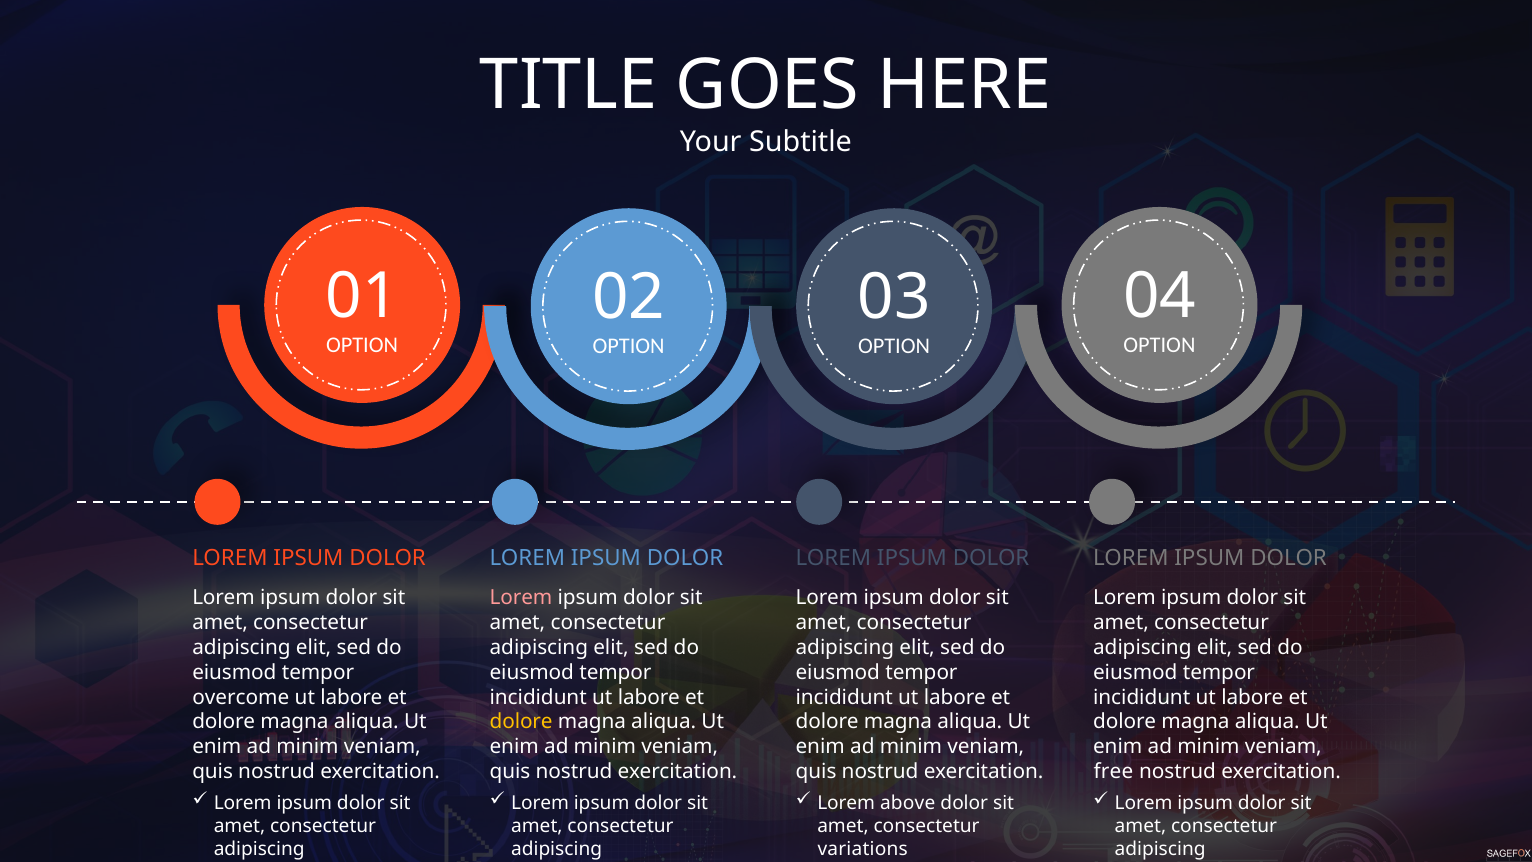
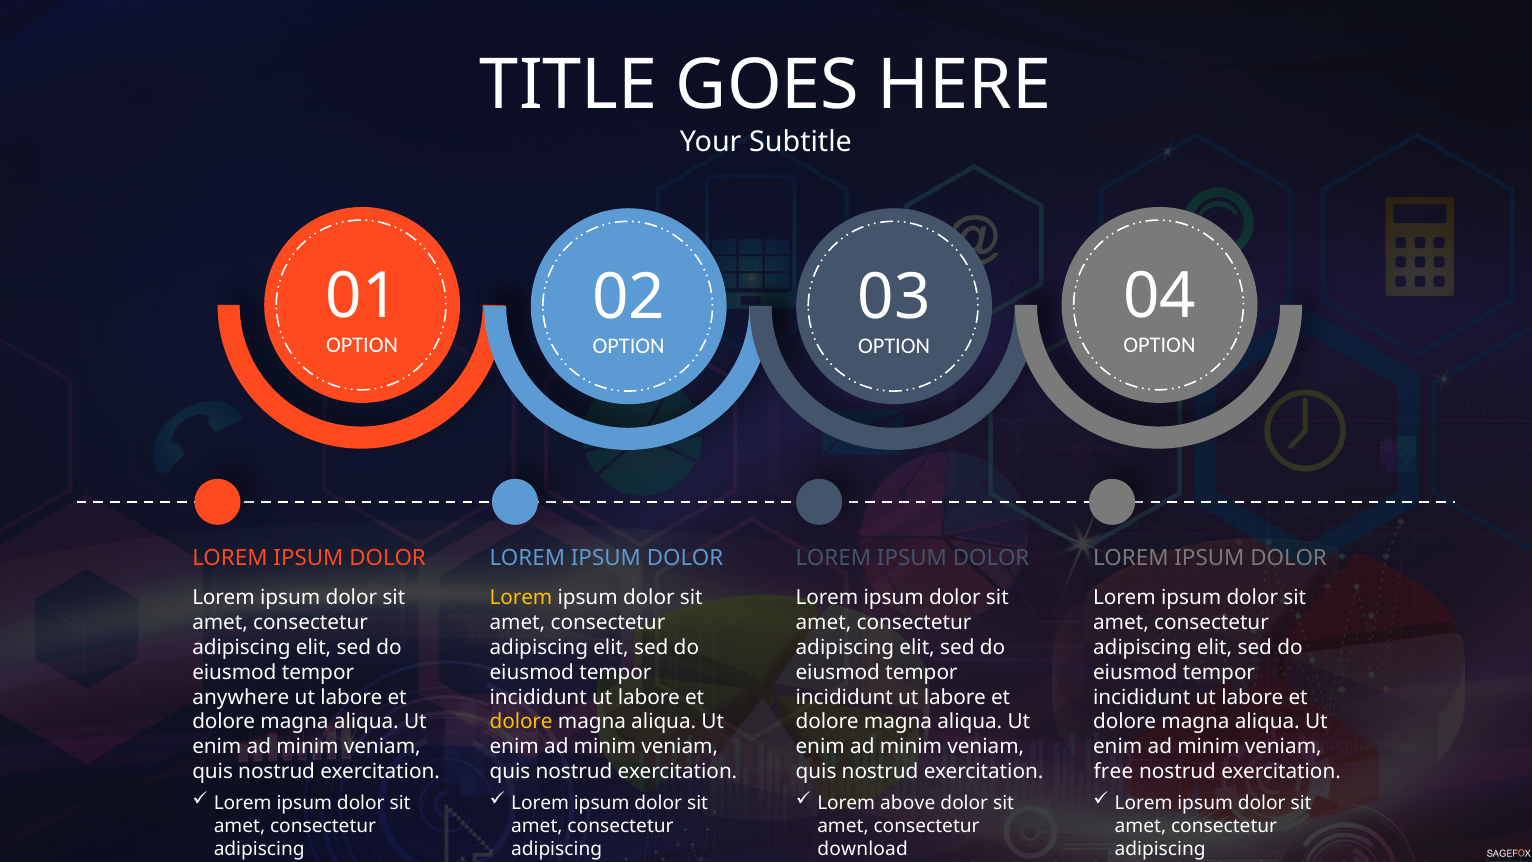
Lorem at (521, 597) colour: pink -> yellow
overcome: overcome -> anywhere
variations: variations -> download
